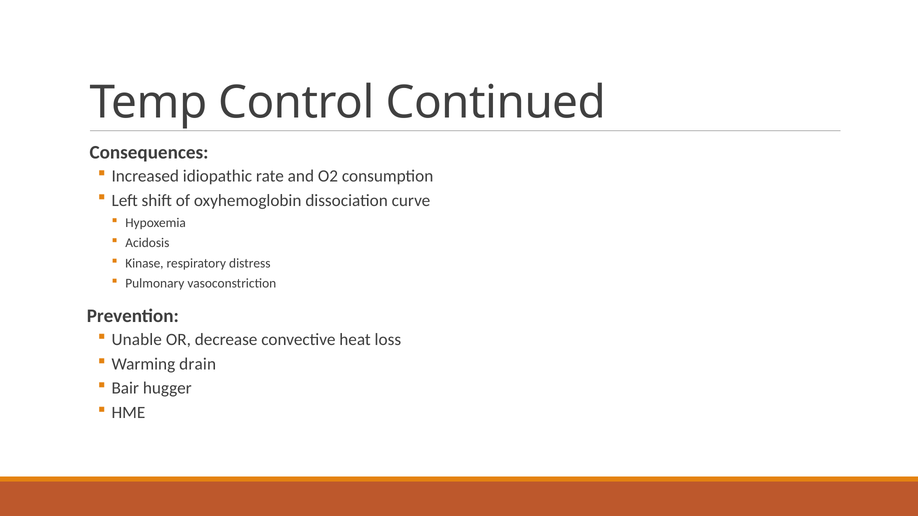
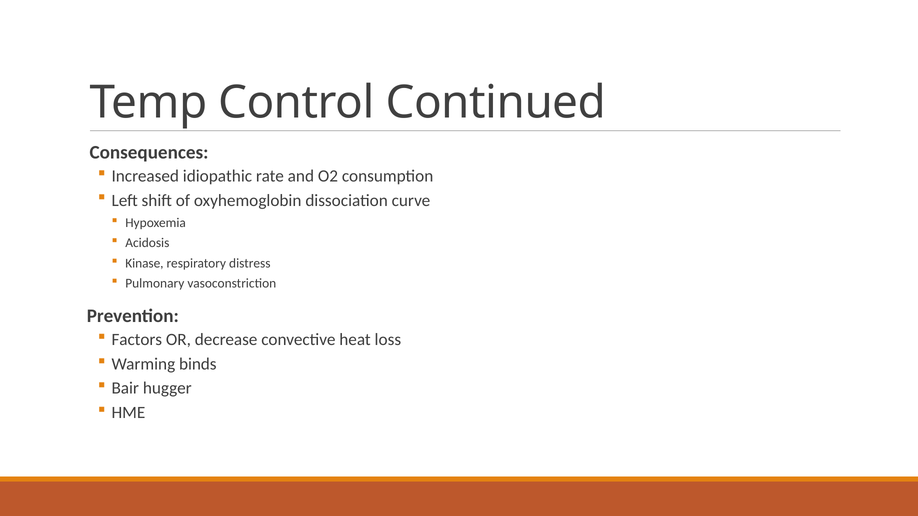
Unable: Unable -> Factors
drain: drain -> binds
